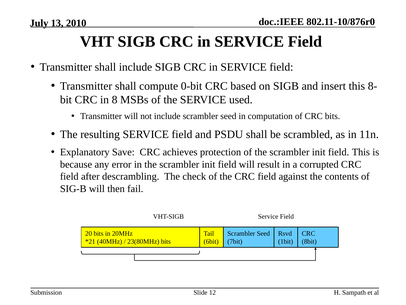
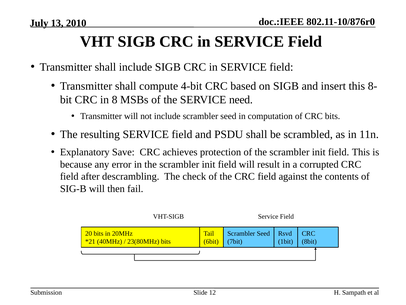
0-bit: 0-bit -> 4-bit
used: used -> need
